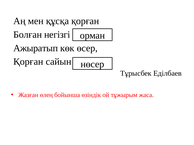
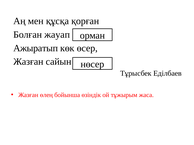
негізгі: негізгі -> жауап
Қорған at (28, 62): Қорған -> Жазған
